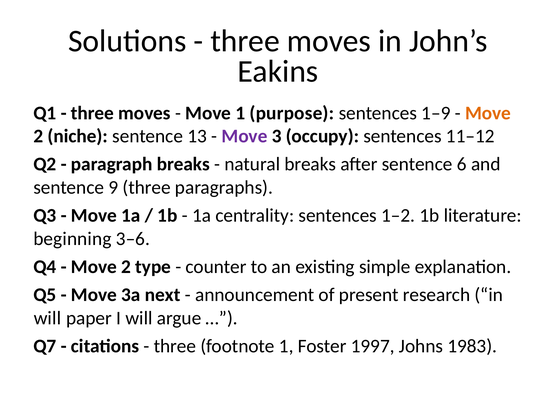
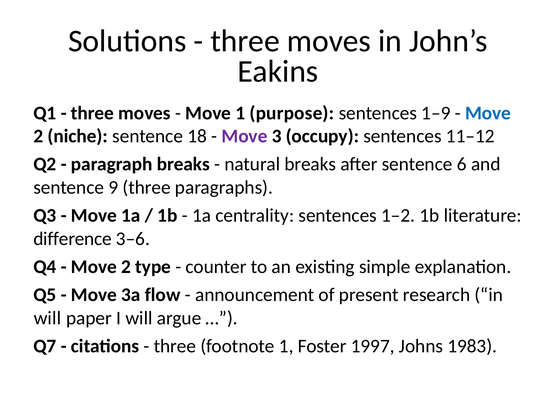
Move at (488, 113) colour: orange -> blue
13: 13 -> 18
beginning: beginning -> difference
next: next -> flow
